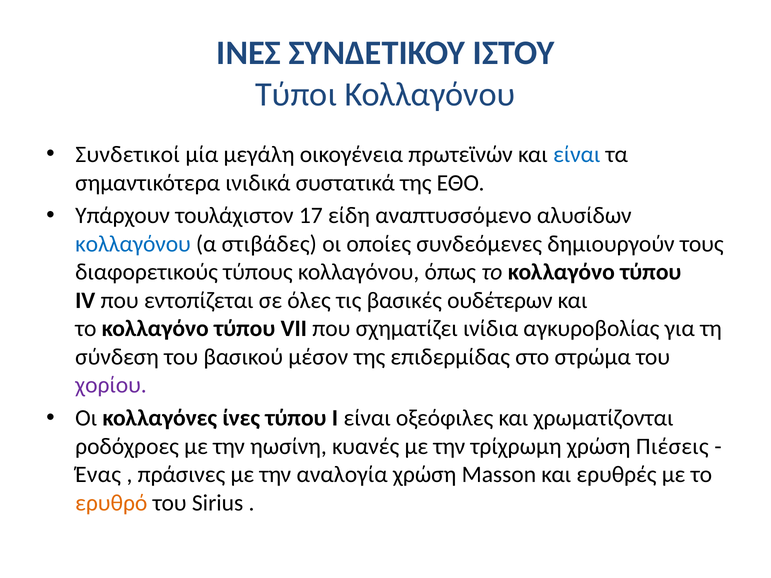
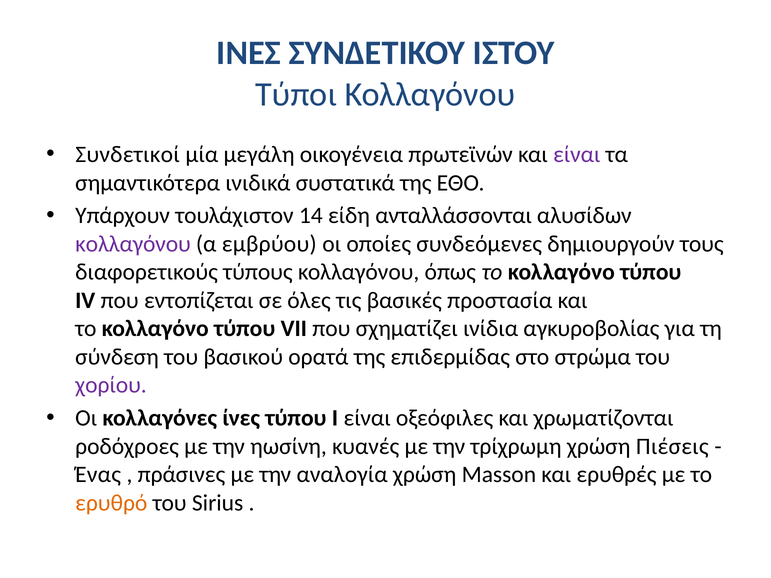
είναι at (577, 155) colour: blue -> purple
17: 17 -> 14
αναπτυσσόμενο: αναπτυσσόμενο -> ανταλλάσσονται
κολλαγόνου at (133, 244) colour: blue -> purple
στιβάδες: στιβάδες -> εμβρύου
ουδέτερων: ουδέτερων -> προστασία
μέσον: μέσον -> ορατά
